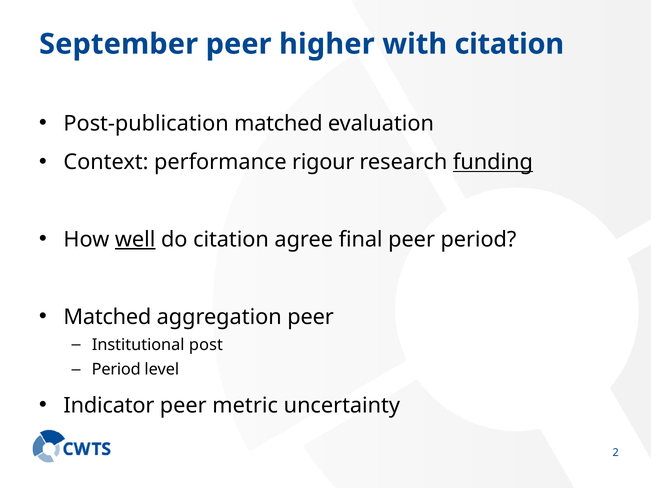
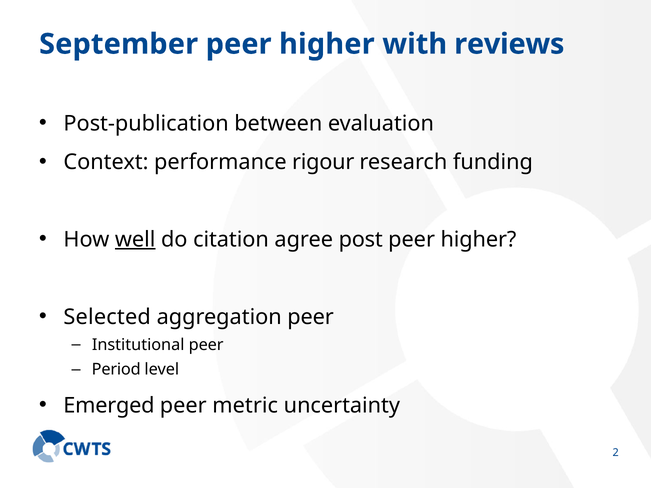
with citation: citation -> reviews
Post-publication matched: matched -> between
funding underline: present -> none
final: final -> post
period at (478, 240): period -> higher
Matched at (107, 317): Matched -> Selected
Institutional post: post -> peer
Indicator: Indicator -> Emerged
